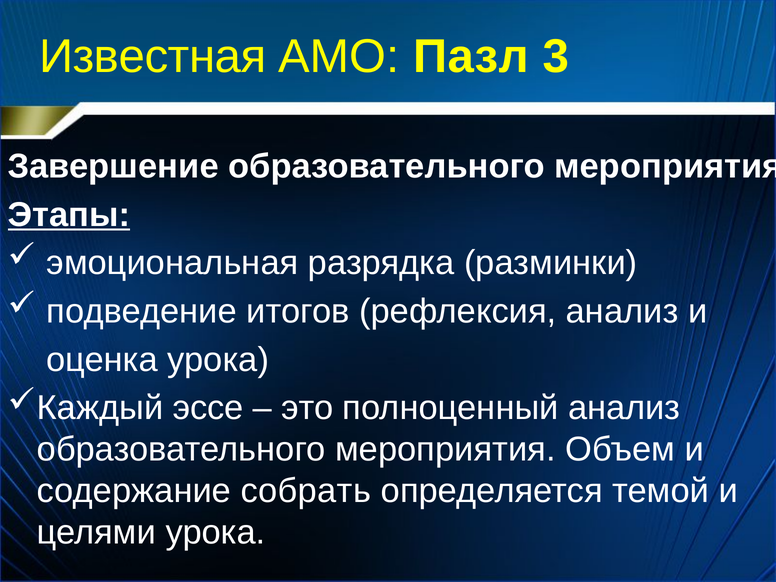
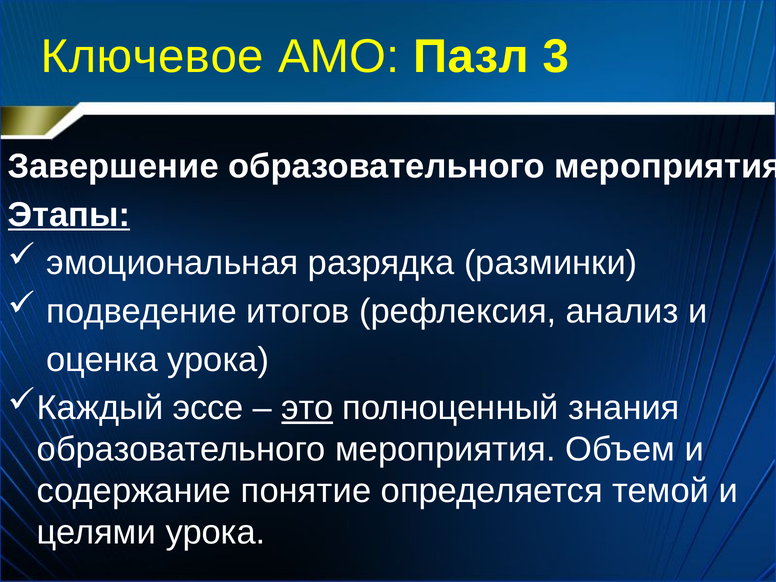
Известная: Известная -> Ключевое
это underline: none -> present
полноценный анализ: анализ -> знания
собрать: собрать -> понятие
